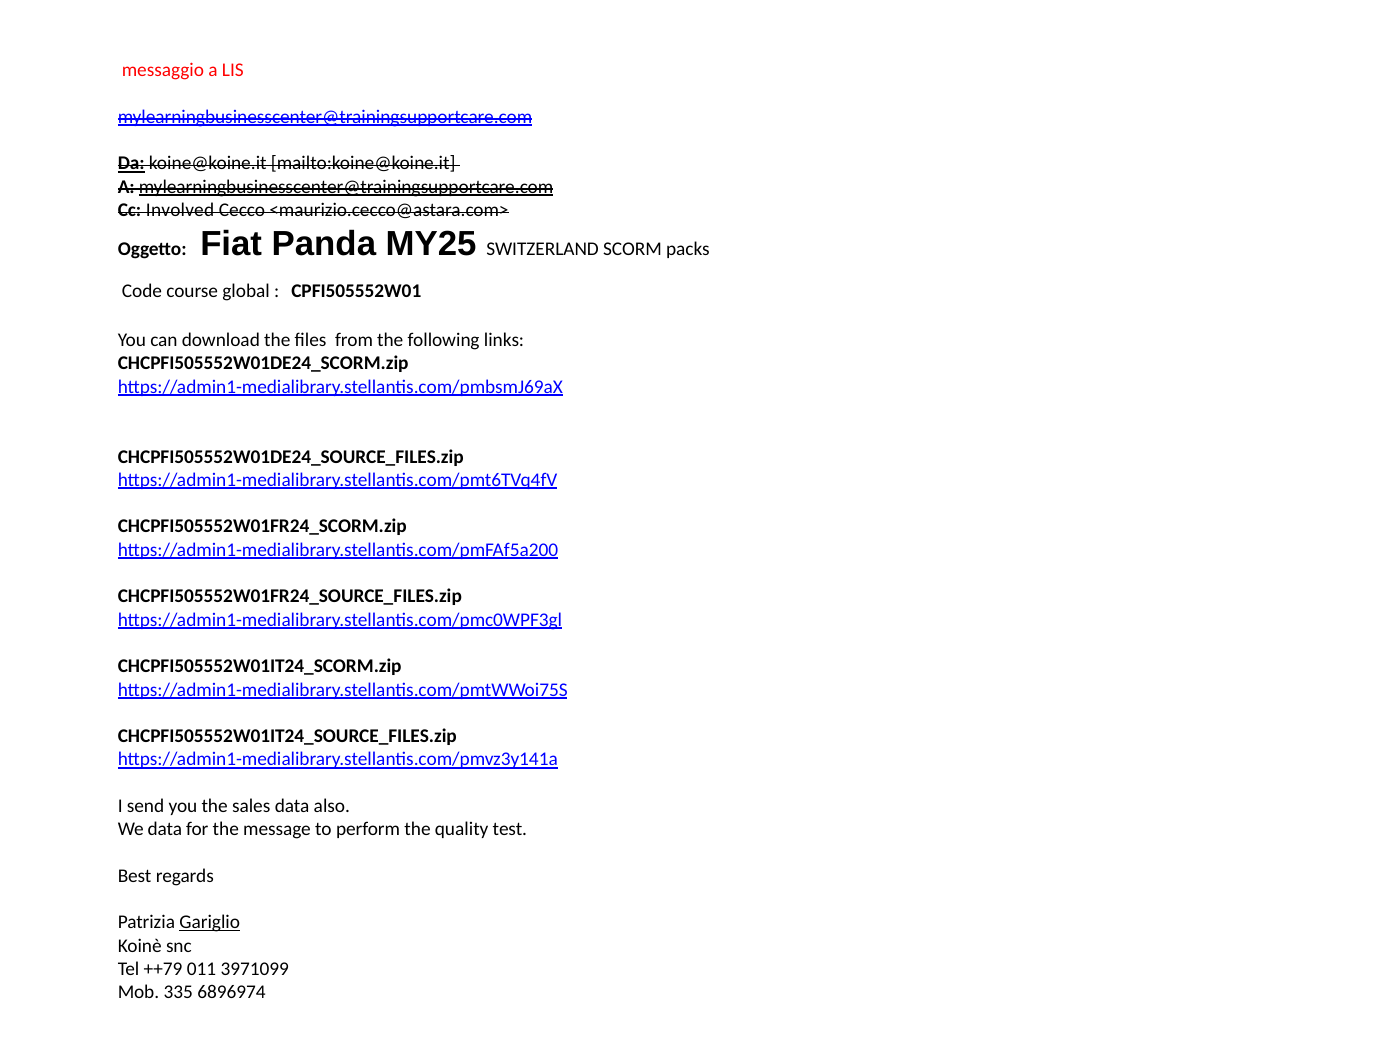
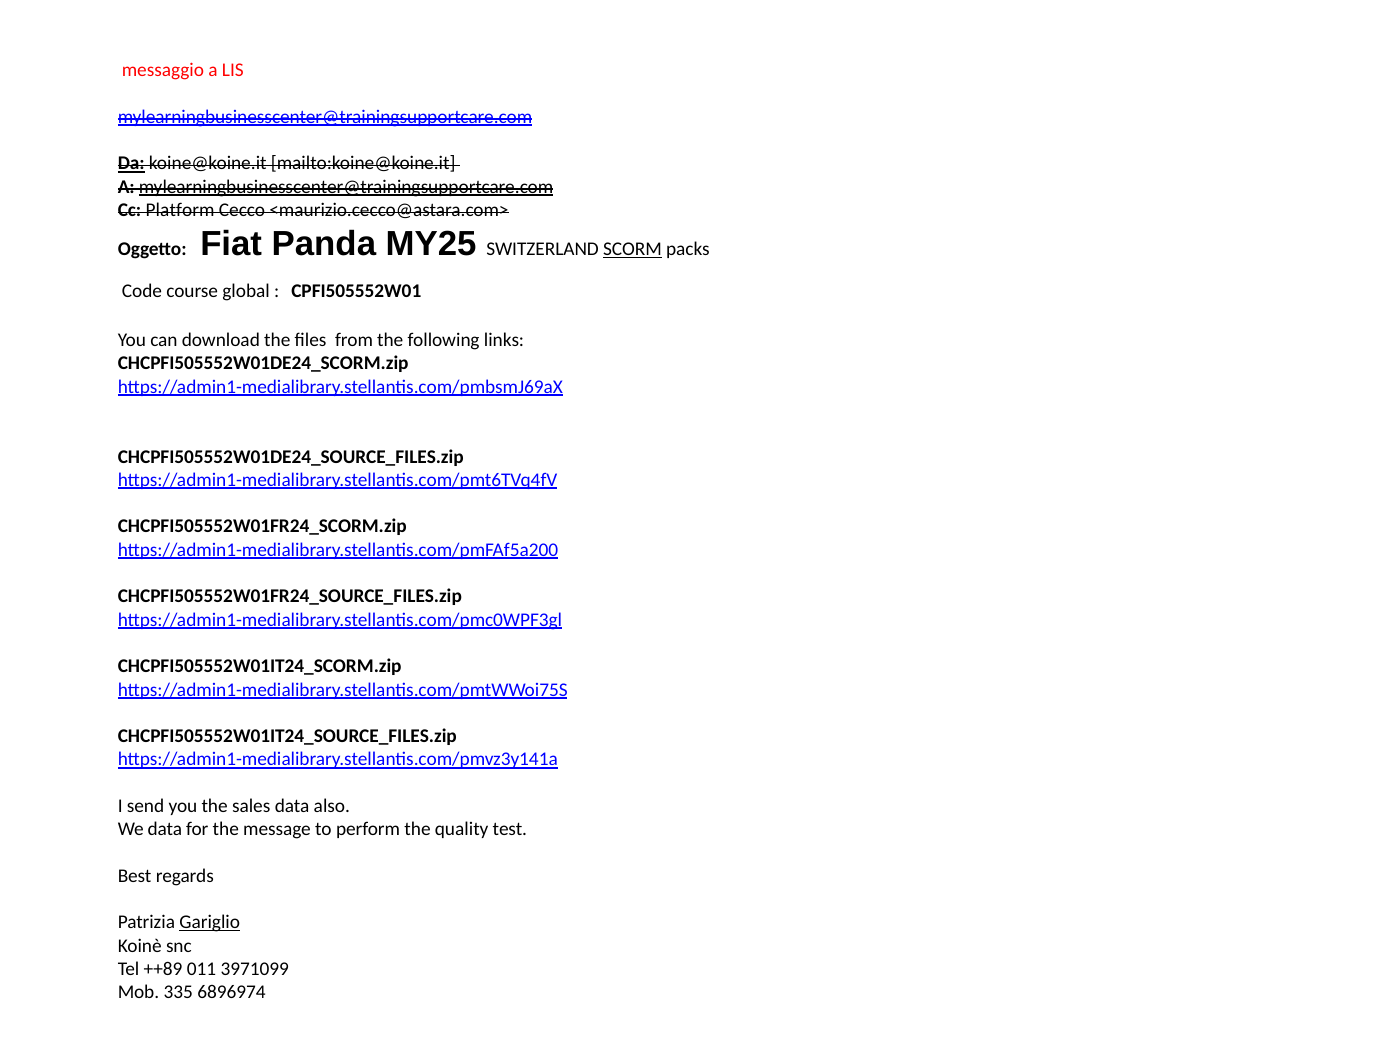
Involved: Involved -> Platform
SCORM underline: none -> present
++79: ++79 -> ++89
